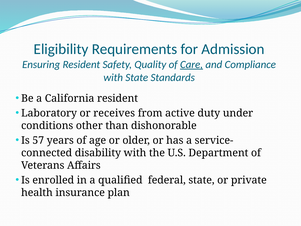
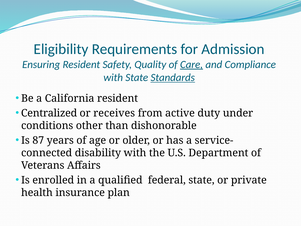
Standards underline: none -> present
Laboratory: Laboratory -> Centralized
57: 57 -> 87
